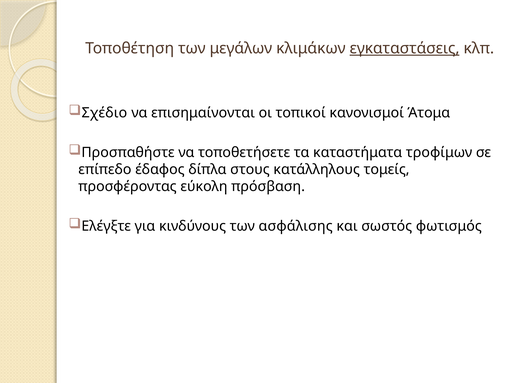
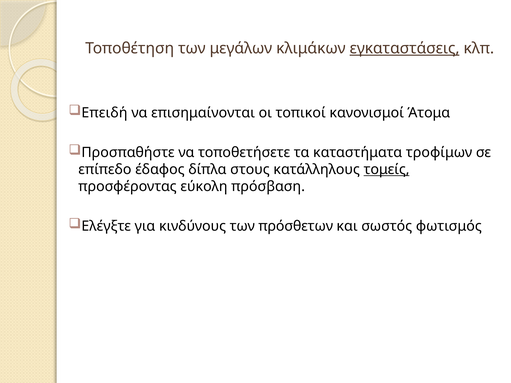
Σχέδιο: Σχέδιο -> Επειδή
τομείς underline: none -> present
ασφάλισης: ασφάλισης -> πρόσθετων
